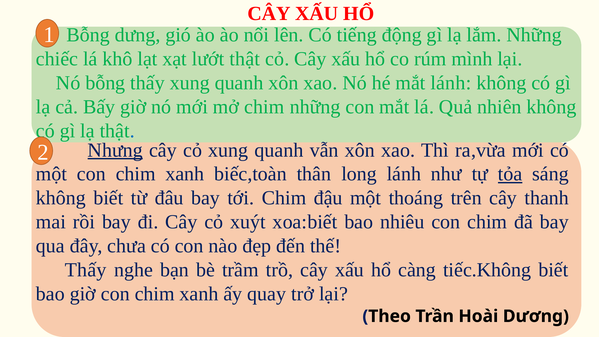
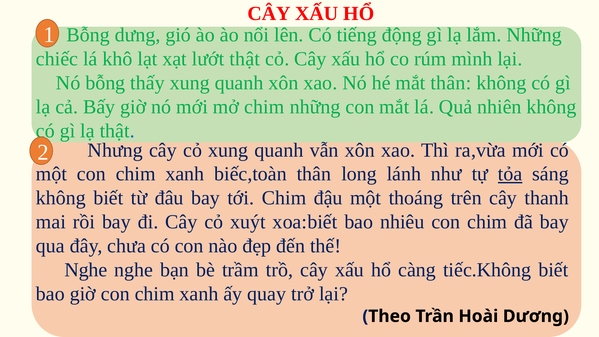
mắt lánh: lánh -> thân
Nhưng underline: present -> none
Thấy at (86, 270): Thấy -> Nghe
